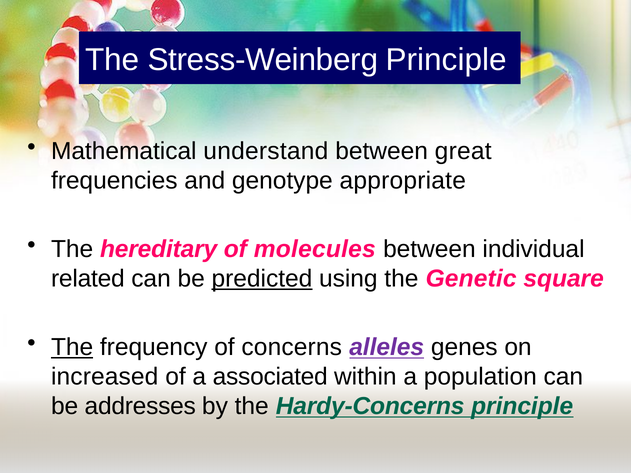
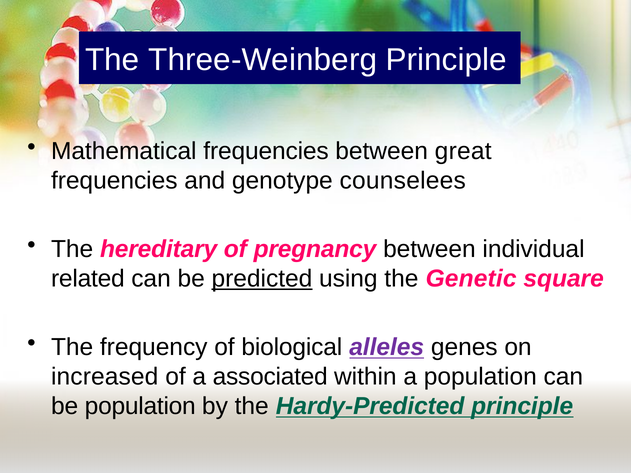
Stress-Weinberg: Stress-Weinberg -> Three-Weinberg
Mathematical understand: understand -> frequencies
appropriate: appropriate -> counselees
molecules: molecules -> pregnancy
The at (72, 348) underline: present -> none
concerns: concerns -> biological
be addresses: addresses -> population
Hardy-Concerns: Hardy-Concerns -> Hardy-Predicted
